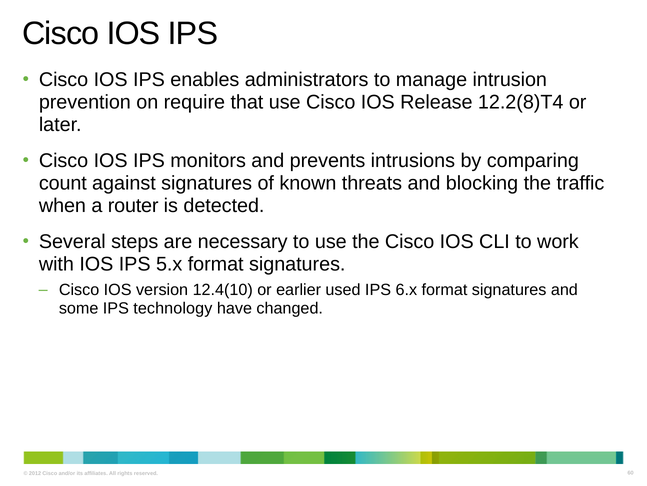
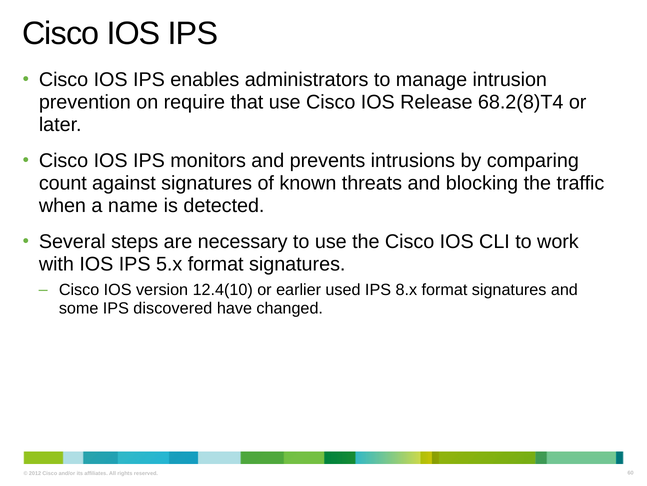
12.2(8)T4: 12.2(8)T4 -> 68.2(8)T4
router: router -> name
6.x: 6.x -> 8.x
technology: technology -> discovered
